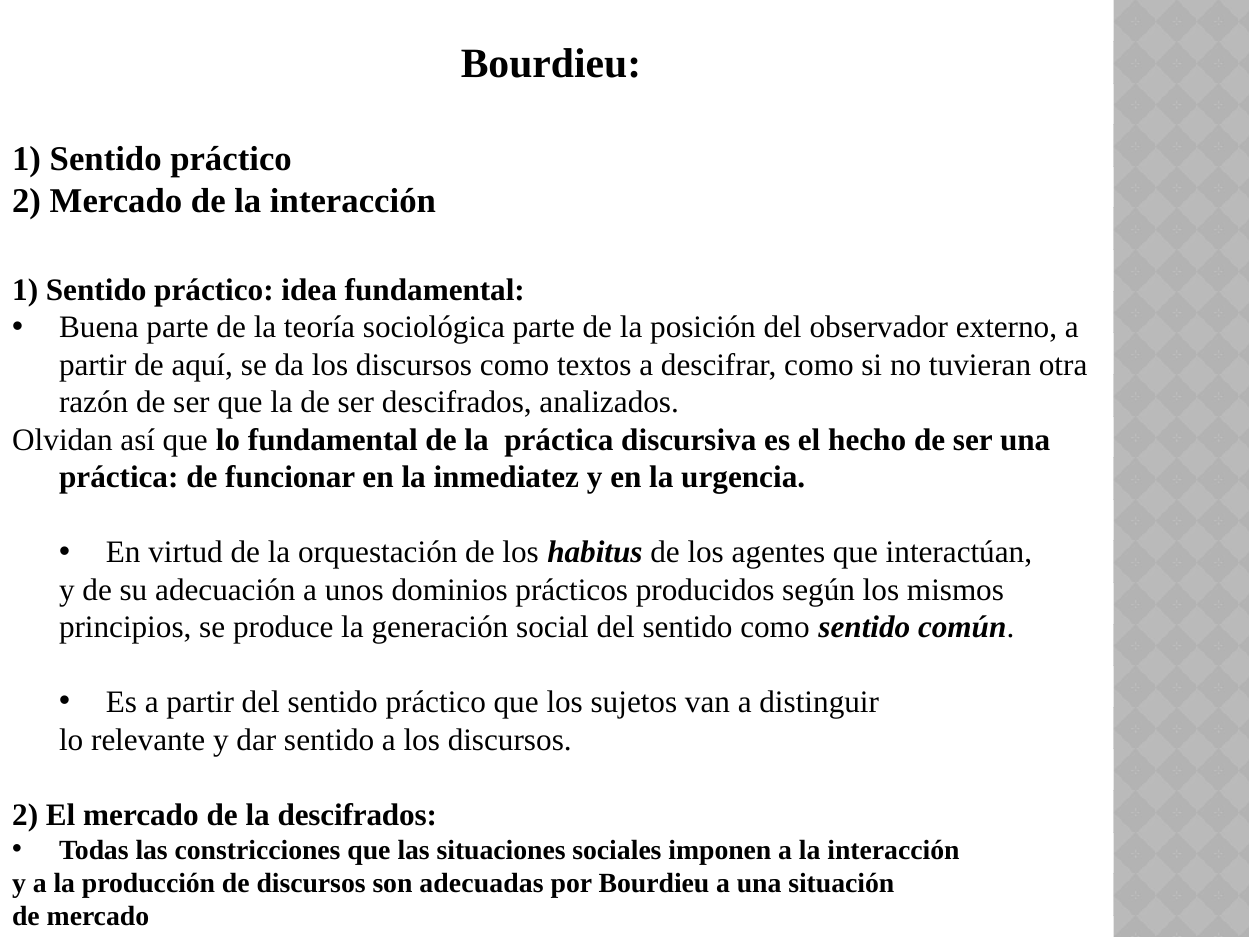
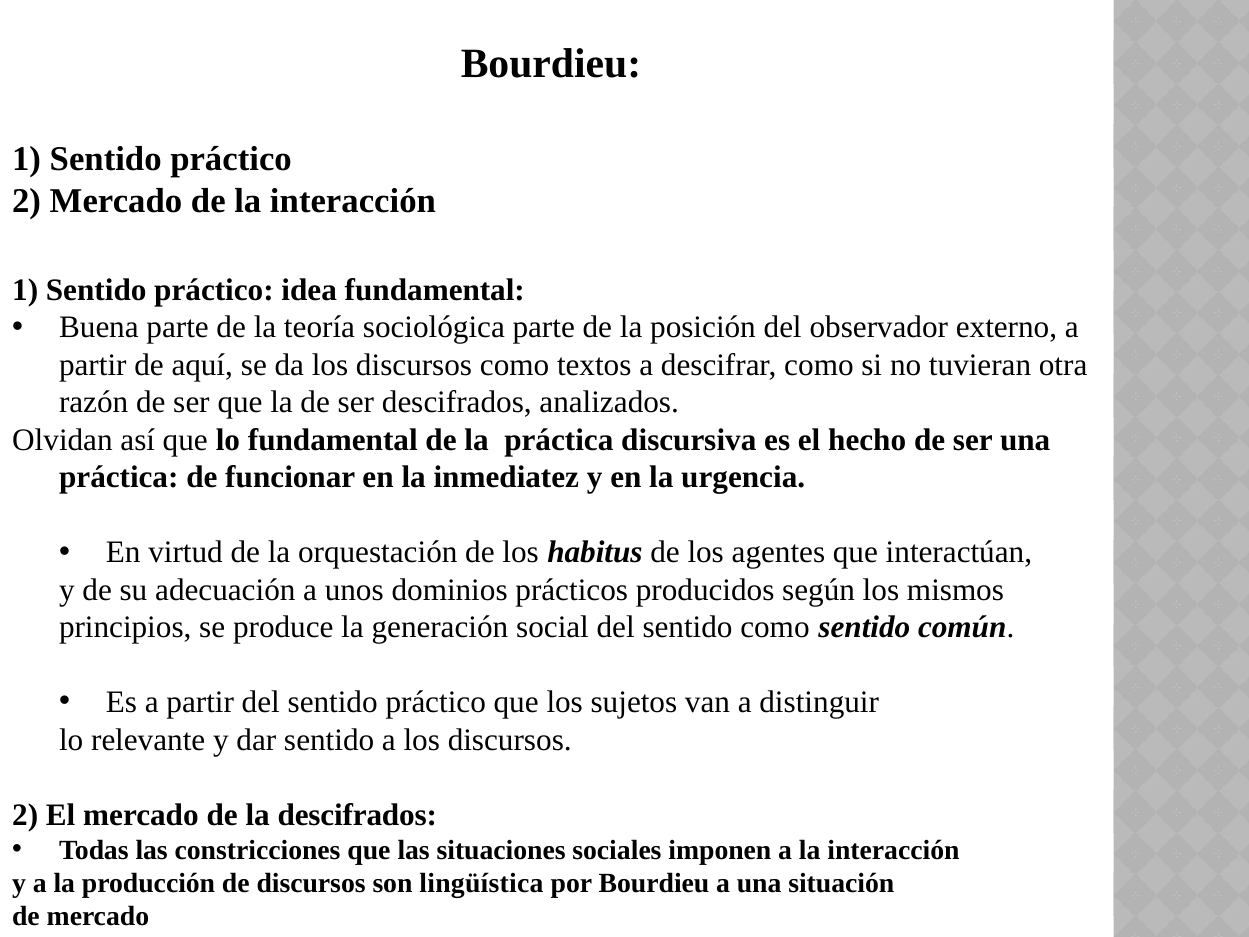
adecuadas: adecuadas -> lingüística
